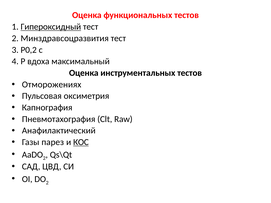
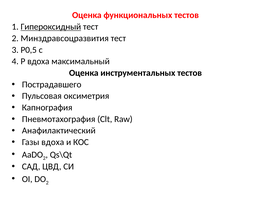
Р0,2: Р0,2 -> Р0,5
Отморожениях: Отморожениях -> Пострадавшего
Газы парез: парез -> вдоха
КОС underline: present -> none
